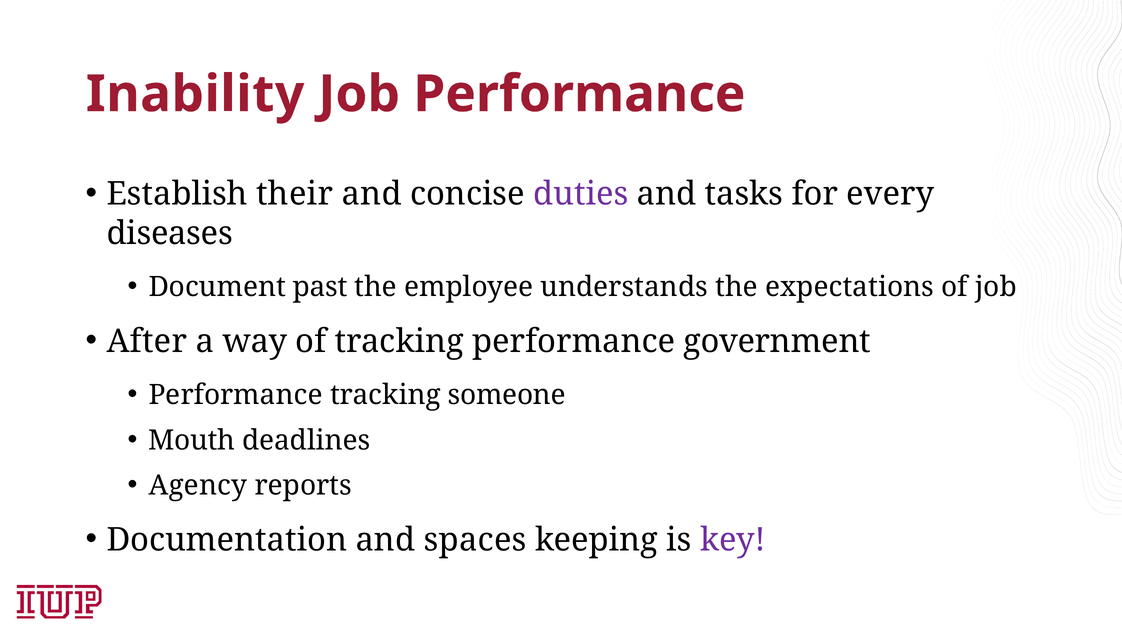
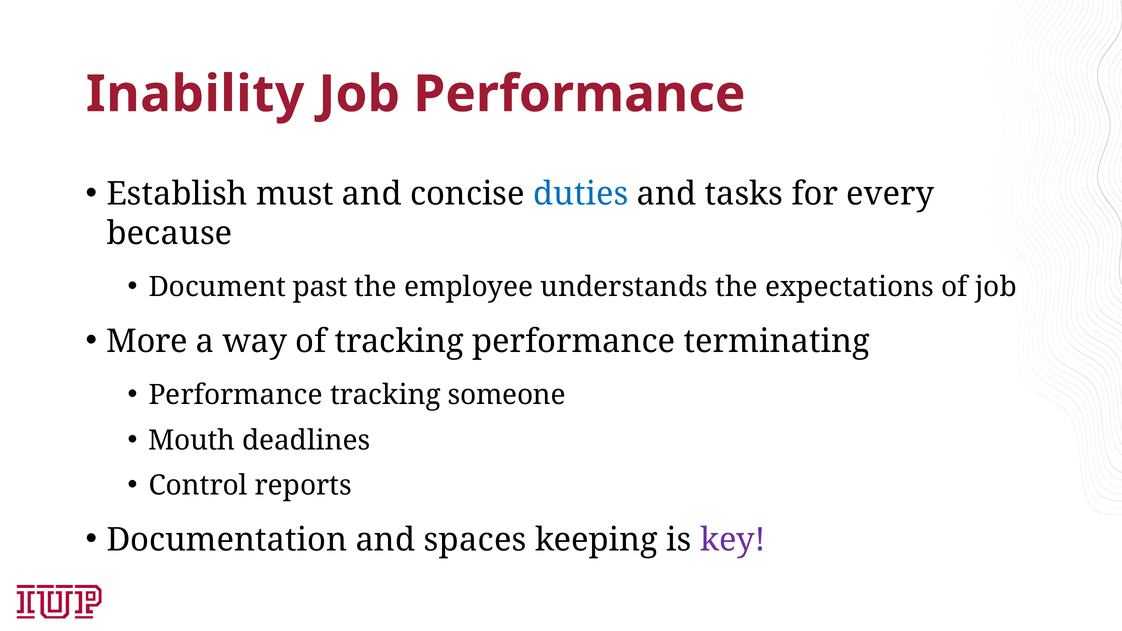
their: their -> must
duties colour: purple -> blue
diseases: diseases -> because
After: After -> More
government: government -> terminating
Agency: Agency -> Control
